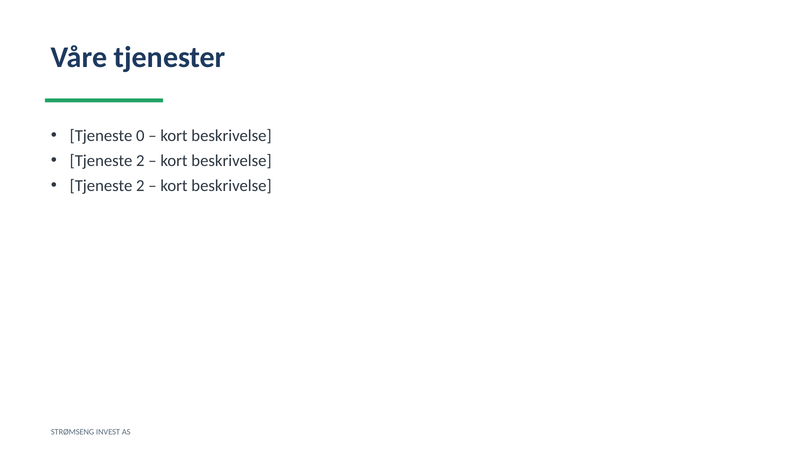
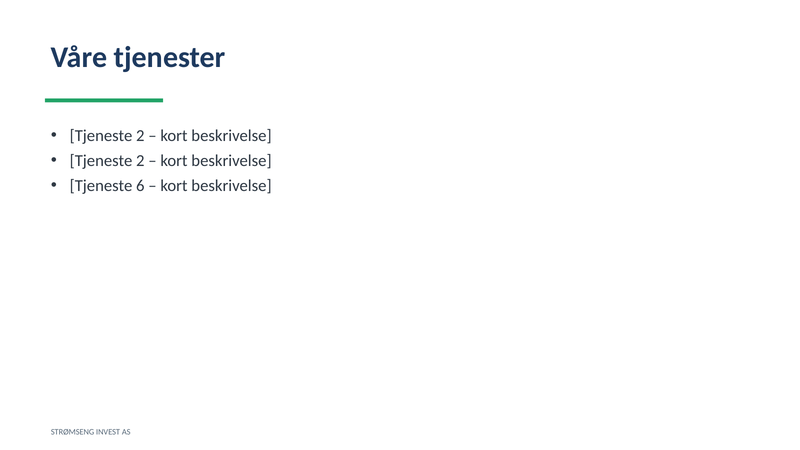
0 at (140, 135): 0 -> 2
2 at (140, 186): 2 -> 6
